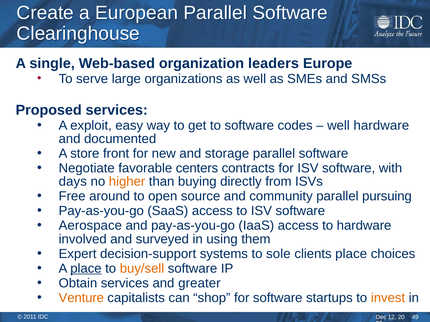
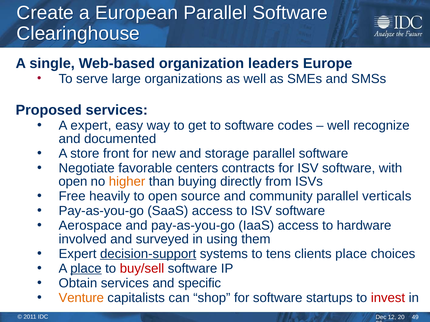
A exploit: exploit -> expert
well hardware: hardware -> recognize
days at (73, 182): days -> open
around: around -> heavily
pursuing: pursuing -> verticals
decision-support underline: none -> present
sole: sole -> tens
buy/sell colour: orange -> red
greater: greater -> specific
invest colour: orange -> red
